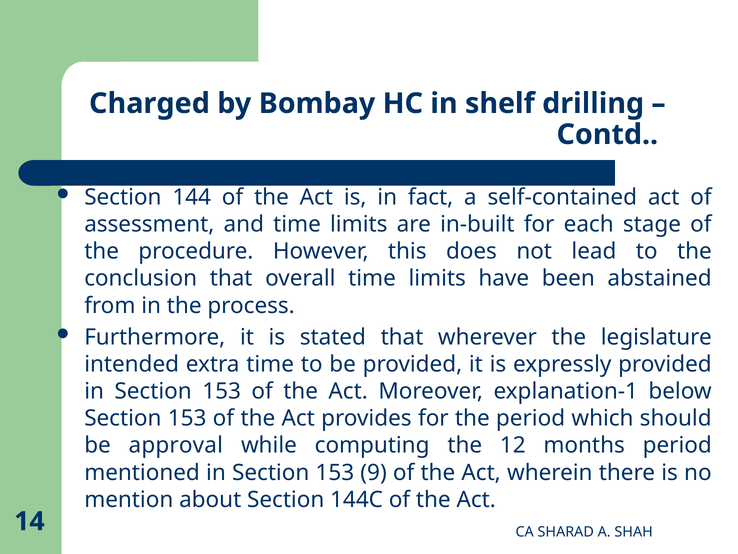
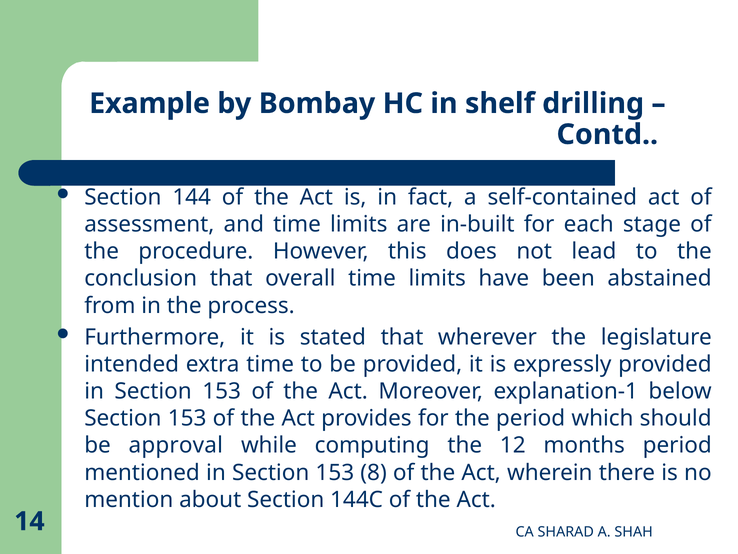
Charged: Charged -> Example
9: 9 -> 8
